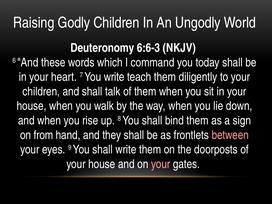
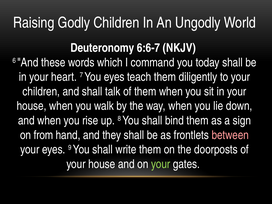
6:6-3: 6:6-3 -> 6:6-7
You write: write -> eyes
your at (161, 164) colour: pink -> light green
